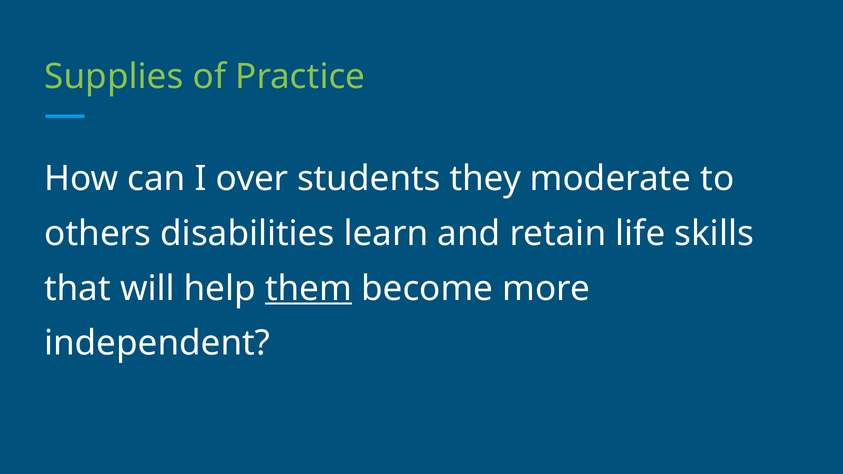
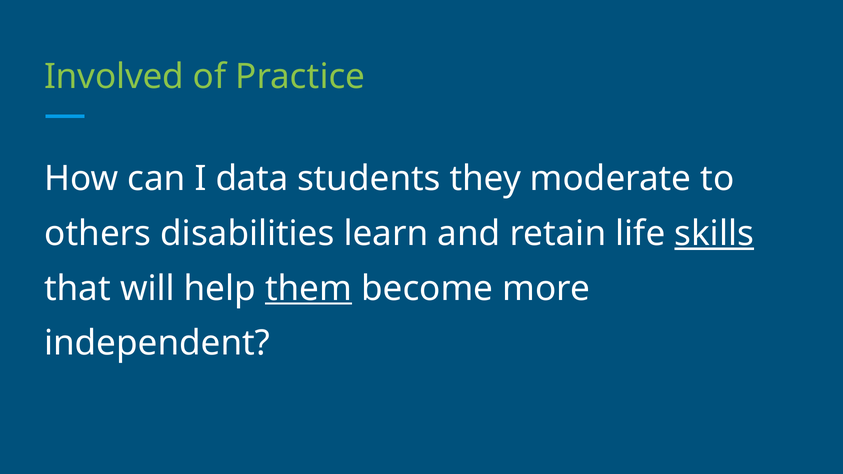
Supplies: Supplies -> Involved
over: over -> data
skills underline: none -> present
